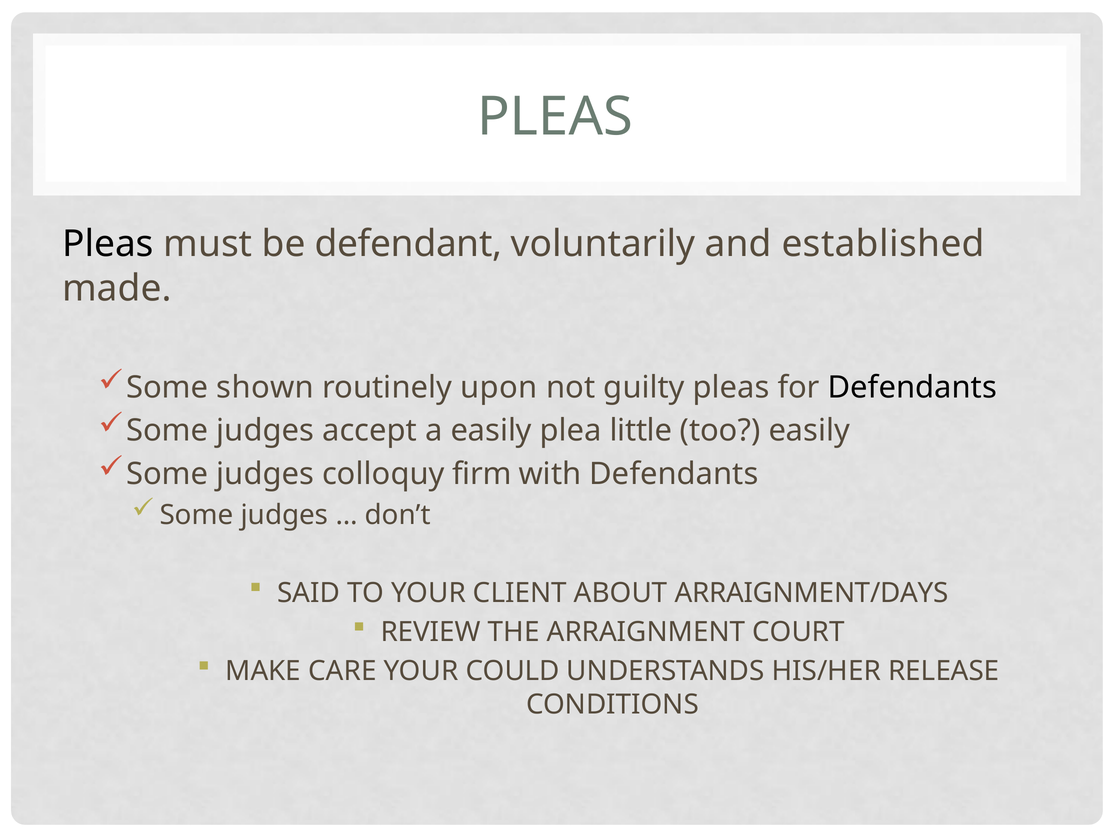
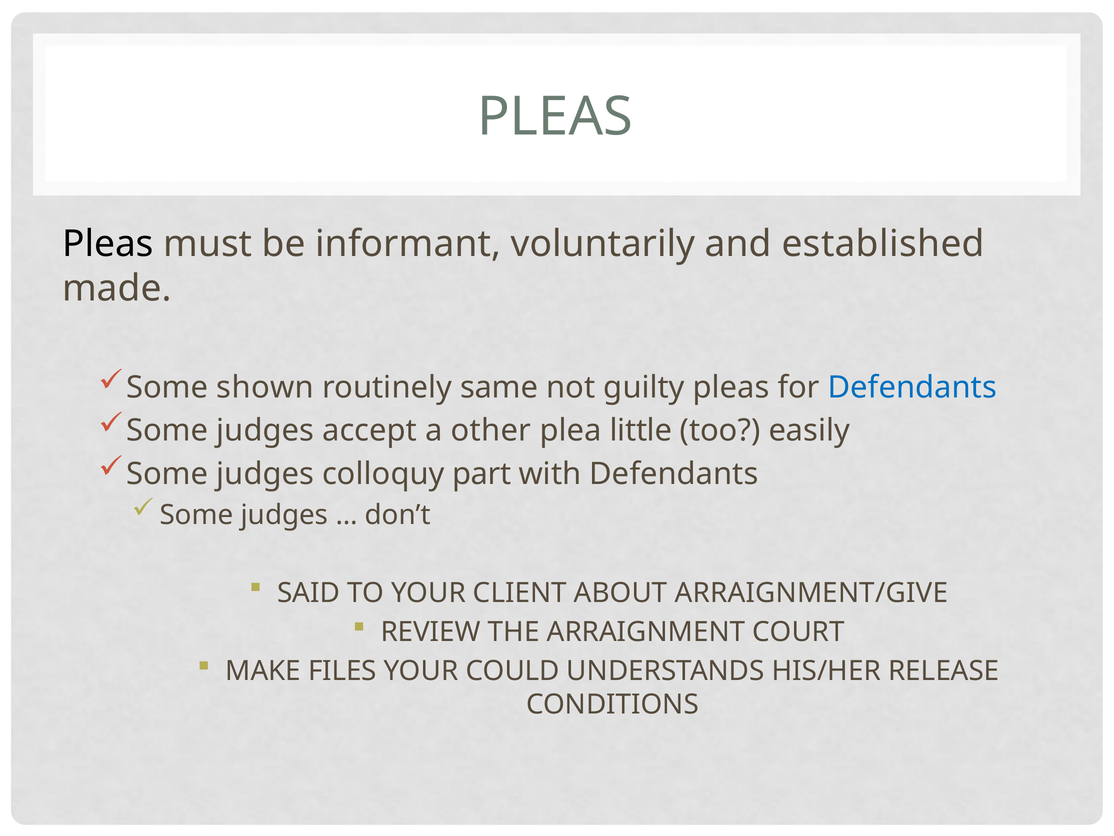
defendant: defendant -> informant
upon: upon -> same
Defendants at (912, 387) colour: black -> blue
a easily: easily -> other
firm: firm -> part
ARRAIGNMENT/DAYS: ARRAIGNMENT/DAYS -> ARRAIGNMENT/GIVE
CARE: CARE -> FILES
